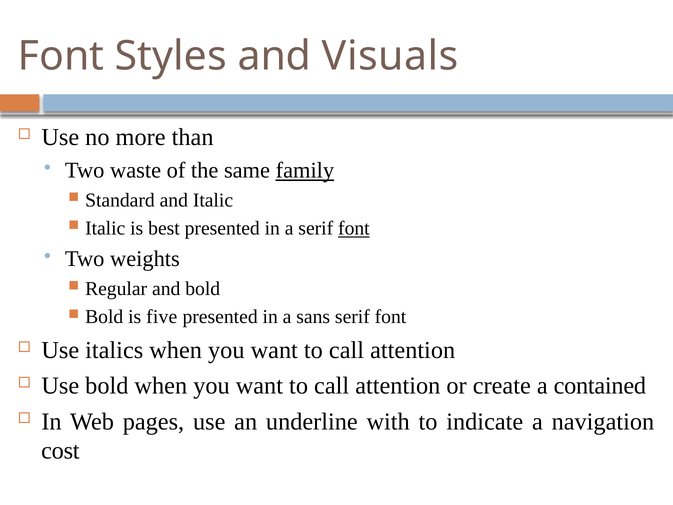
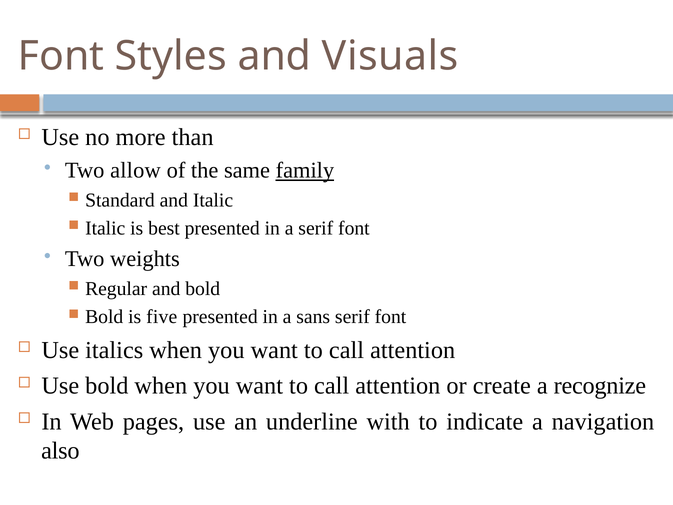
waste: waste -> allow
font at (354, 228) underline: present -> none
contained: contained -> recognize
cost: cost -> also
